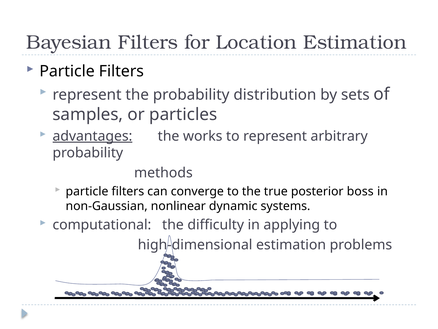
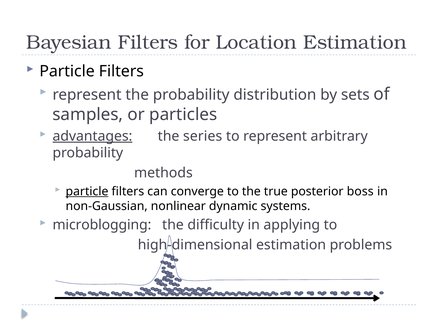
works: works -> series
particle at (87, 191) underline: none -> present
computational: computational -> microblogging
